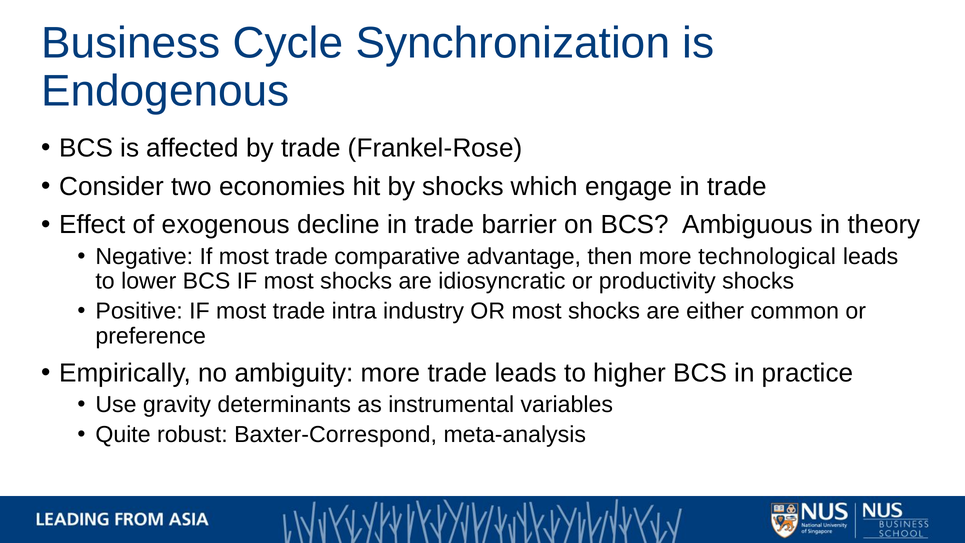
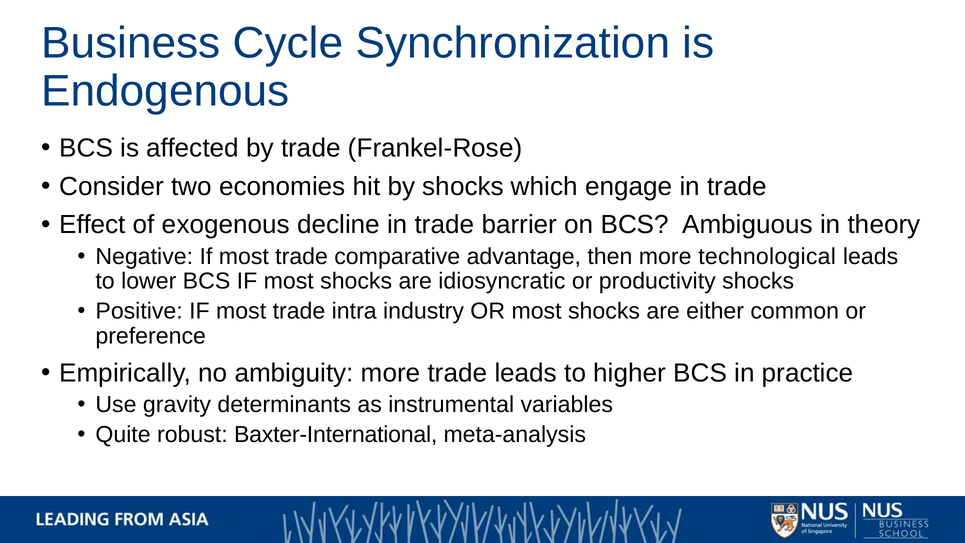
Baxter-Correspond: Baxter-Correspond -> Baxter-International
